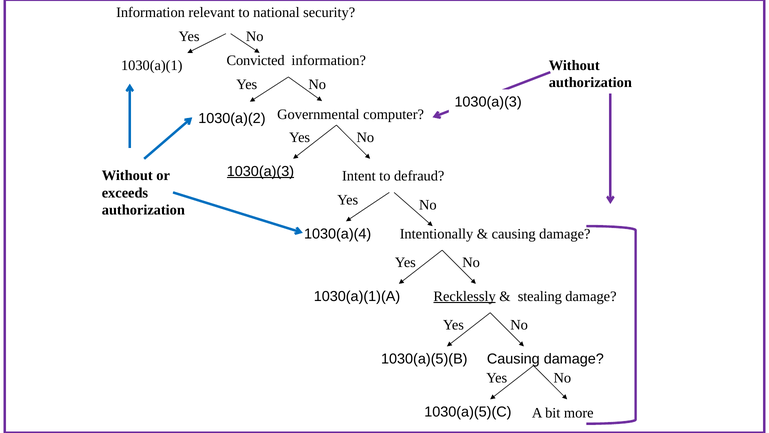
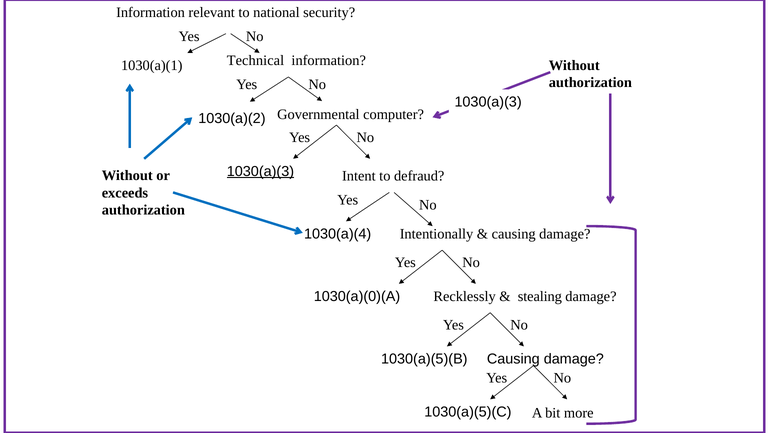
Convicted: Convicted -> Technical
1030(a)(1)(A: 1030(a)(1)(A -> 1030(a)(0)(A
Recklessly underline: present -> none
